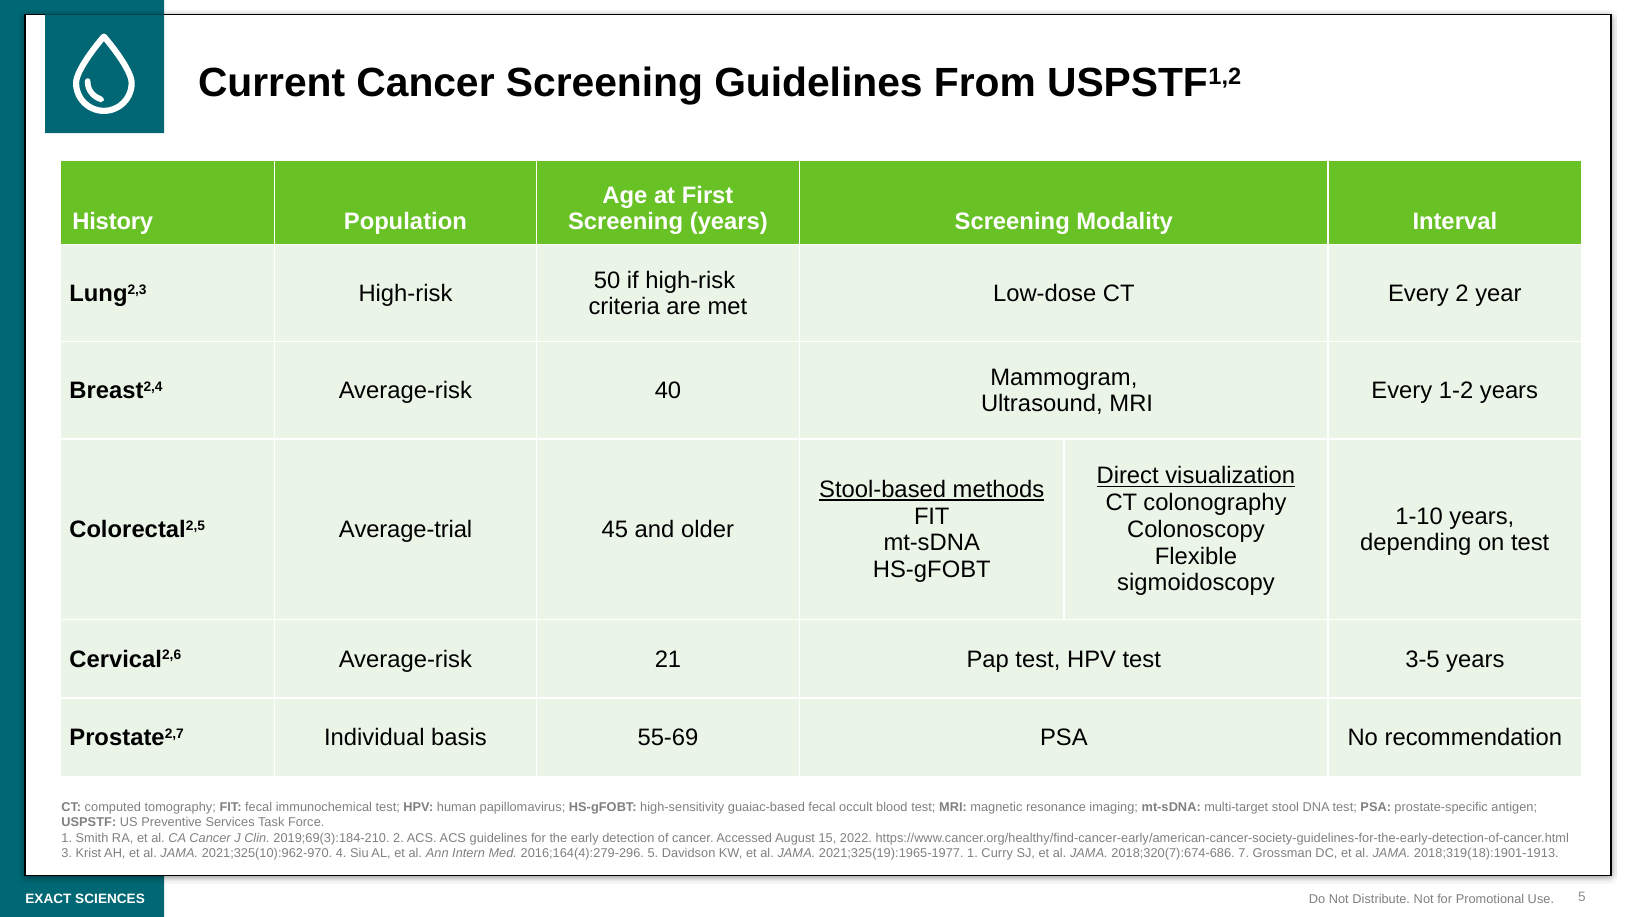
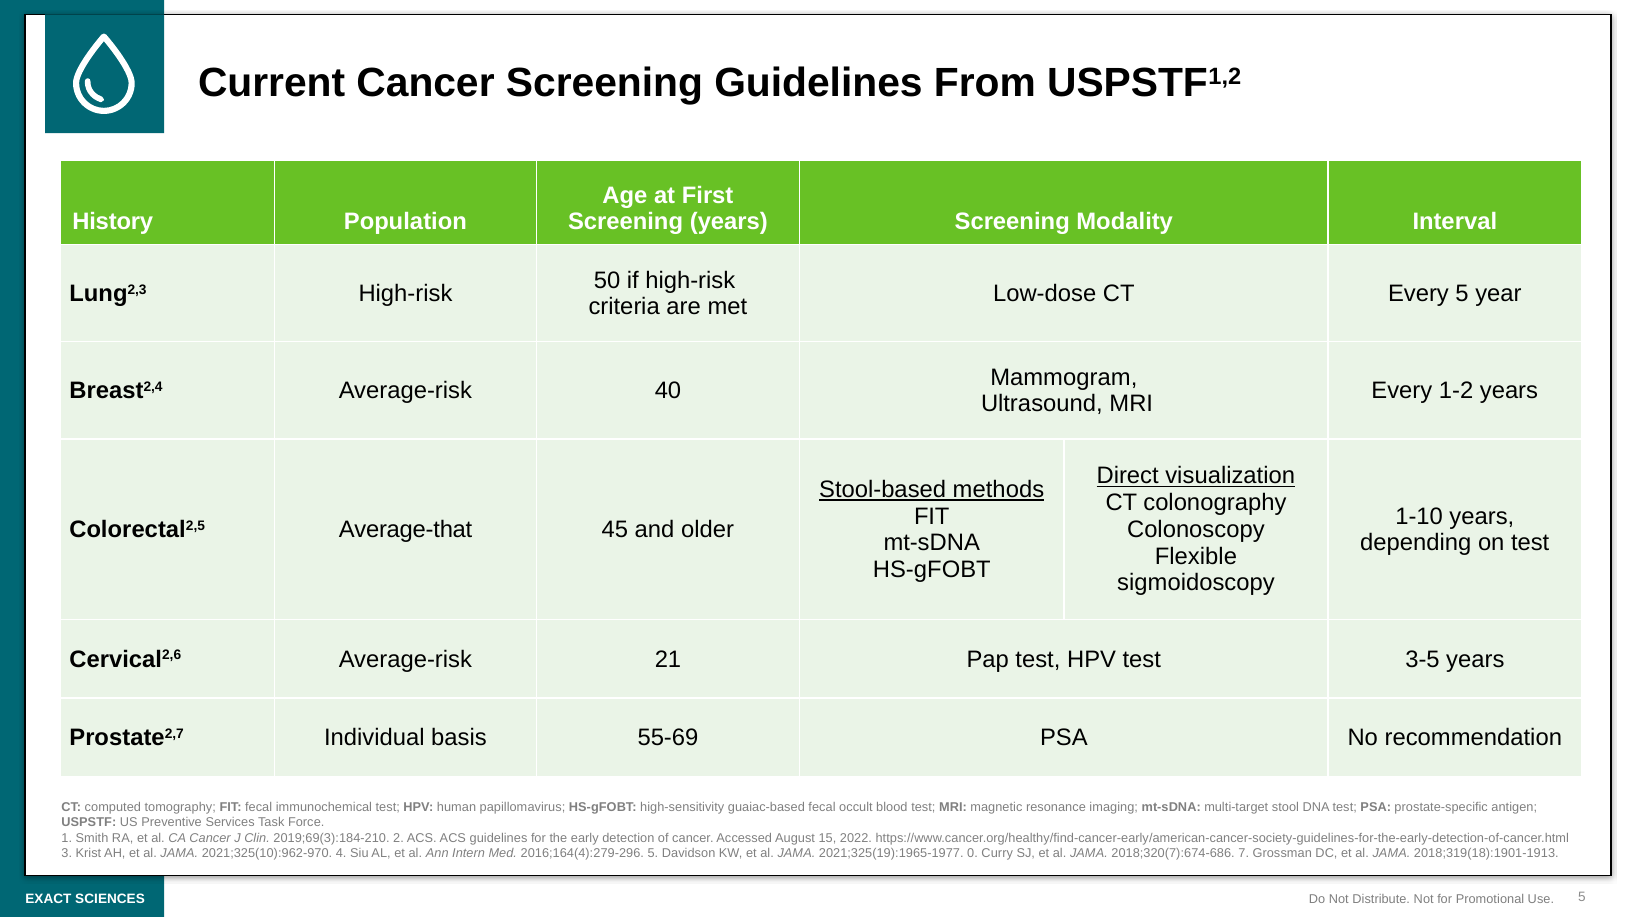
Every 2: 2 -> 5
Average-trial: Average-trial -> Average-that
2021;325(19):1965-1977 1: 1 -> 0
